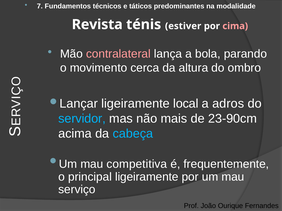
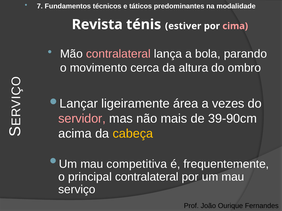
local: local -> área
adros: adros -> vezes
servidor colour: light blue -> pink
23-90cm: 23-90cm -> 39-90cm
cabeça colour: light blue -> yellow
principal ligeiramente: ligeiramente -> contralateral
